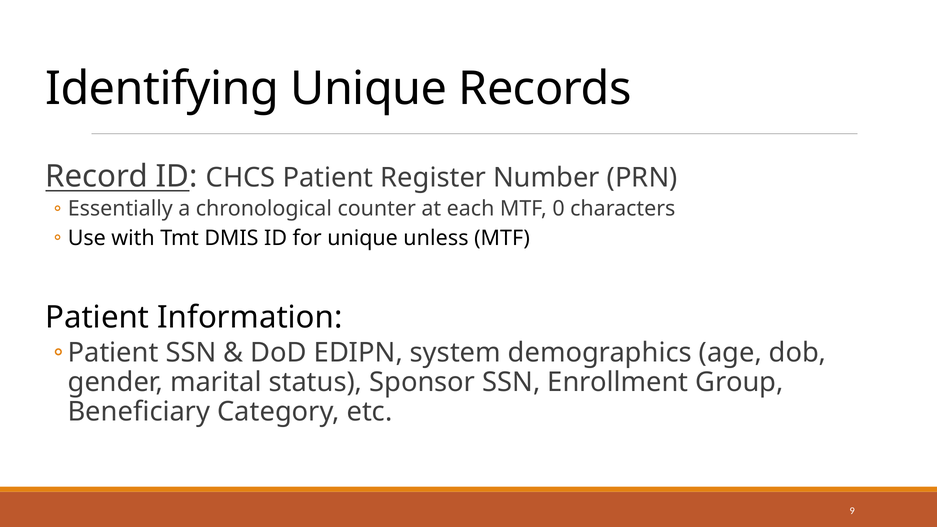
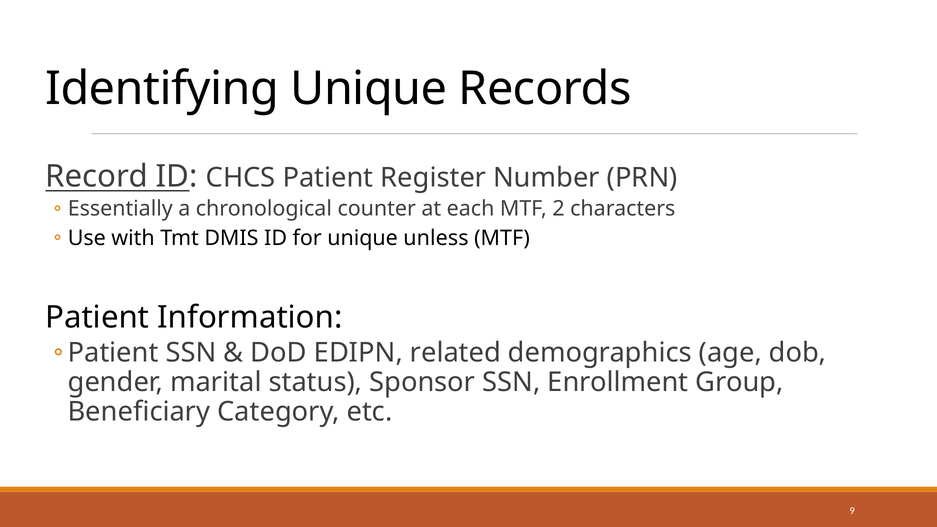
0: 0 -> 2
system: system -> related
